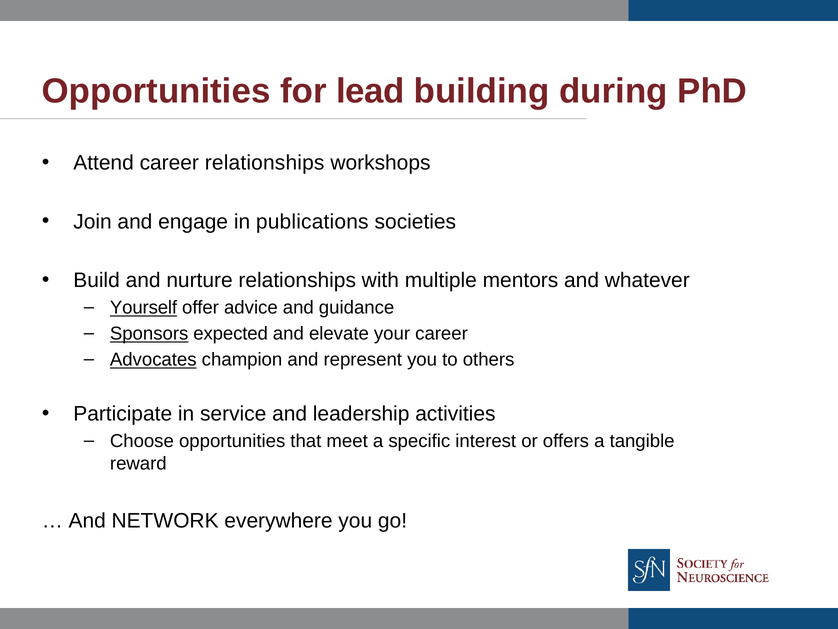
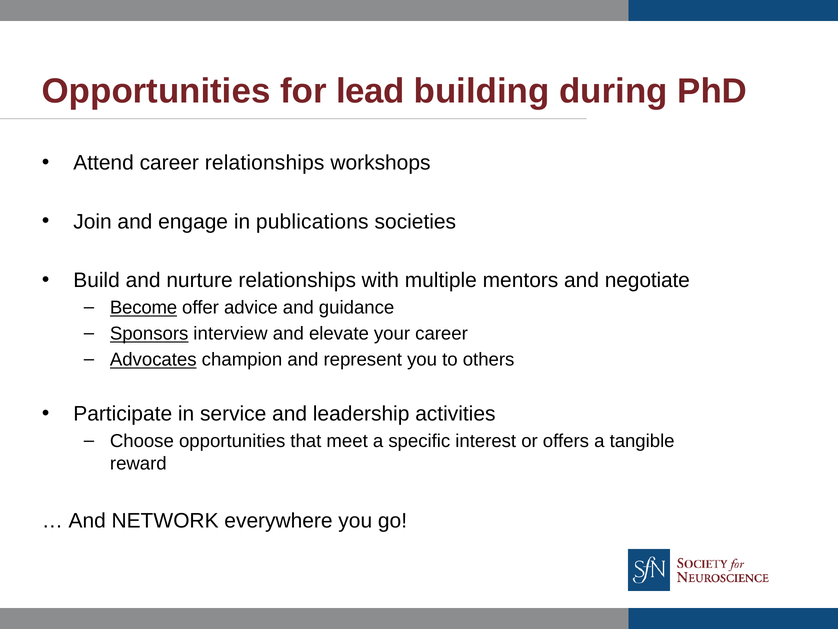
whatever: whatever -> negotiate
Yourself: Yourself -> Become
expected: expected -> interview
